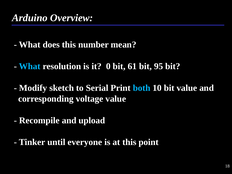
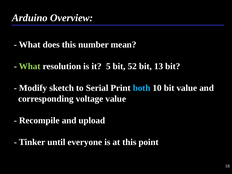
What at (30, 66) colour: light blue -> light green
0: 0 -> 5
61: 61 -> 52
95: 95 -> 13
